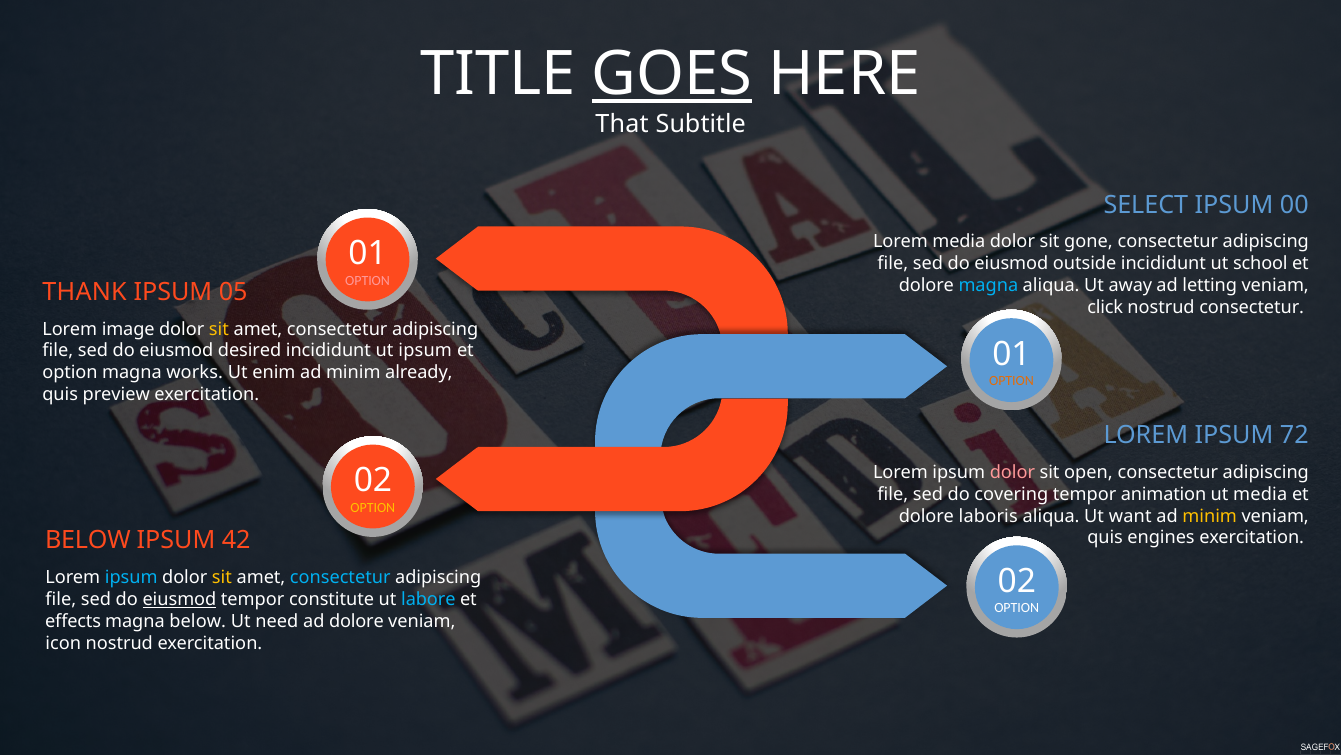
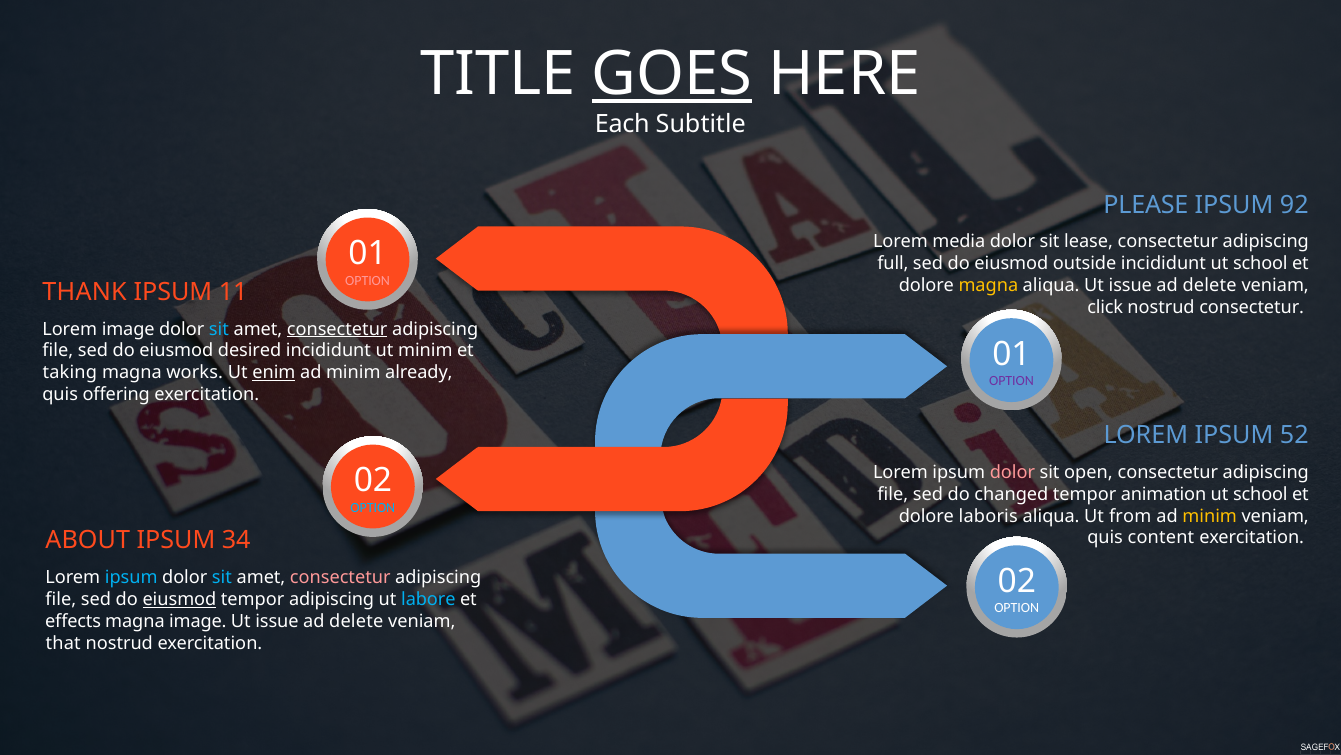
That: That -> Each
SELECT: SELECT -> PLEASE
00: 00 -> 92
gone: gone -> lease
file at (893, 264): file -> full
magna at (988, 285) colour: light blue -> yellow
aliqua Ut away: away -> issue
letting at (1210, 285): letting -> delete
05: 05 -> 11
sit at (219, 329) colour: yellow -> light blue
consectetur at (337, 329) underline: none -> present
ut ipsum: ipsum -> minim
option at (70, 372): option -> taking
enim underline: none -> present
OPTION at (1011, 381) colour: orange -> purple
preview: preview -> offering
72: 72 -> 52
covering: covering -> changed
media at (1260, 494): media -> school
OPTION at (373, 507) colour: yellow -> light blue
want: want -> from
engines: engines -> content
BELOW at (88, 540): BELOW -> ABOUT
42: 42 -> 34
sit at (222, 577) colour: yellow -> light blue
consectetur at (340, 577) colour: light blue -> pink
tempor constitute: constitute -> adipiscing
magna below: below -> image
need at (277, 621): need -> issue
dolore at (356, 621): dolore -> delete
icon: icon -> that
